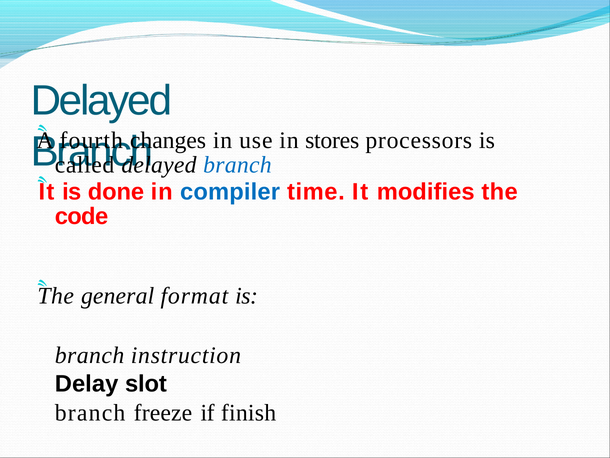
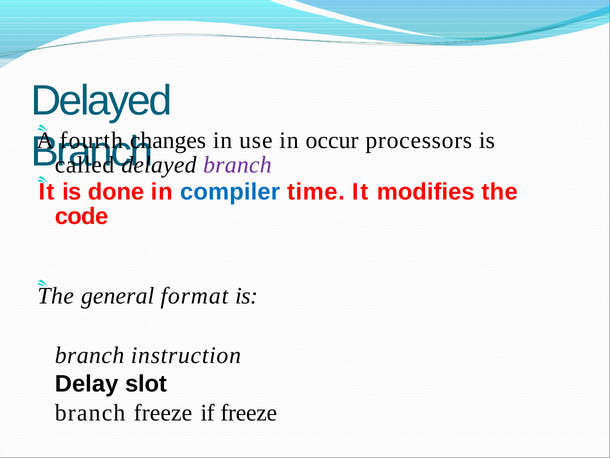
stores: stores -> occur
branch at (237, 165) colour: blue -> purple
if finish: finish -> freeze
